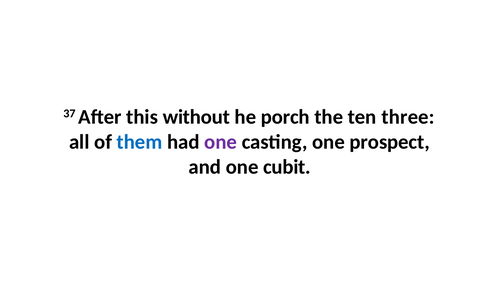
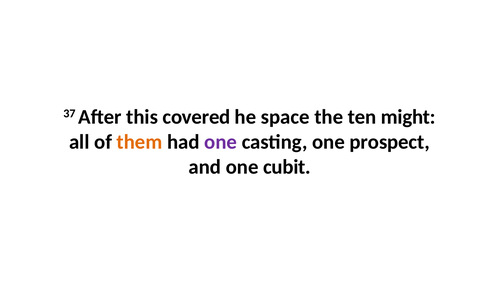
without: without -> covered
porch: porch -> space
three: three -> might
them colour: blue -> orange
